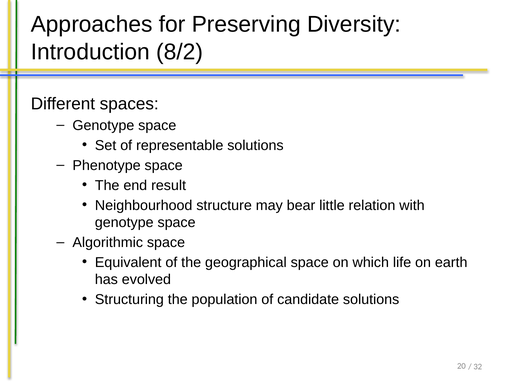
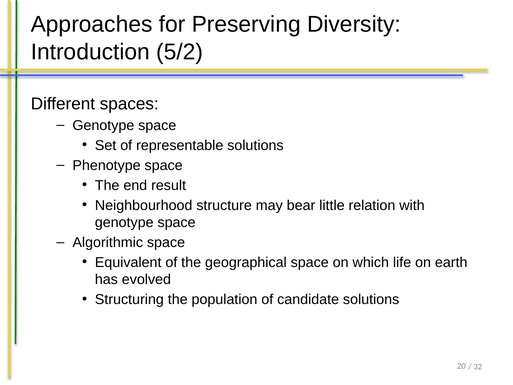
8/2: 8/2 -> 5/2
